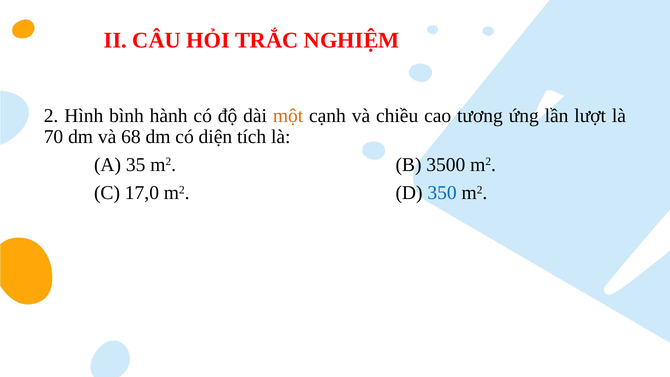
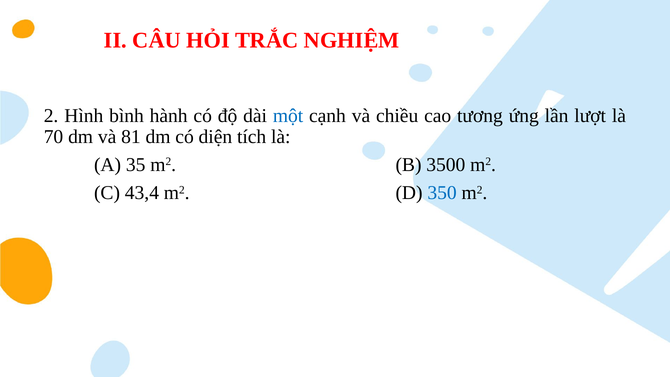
một colour: orange -> blue
68: 68 -> 81
17,0: 17,0 -> 43,4
